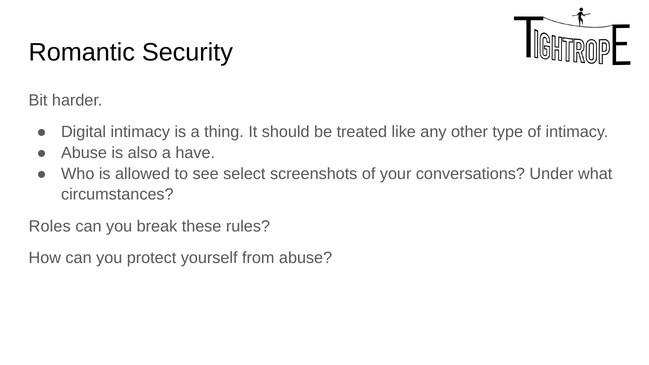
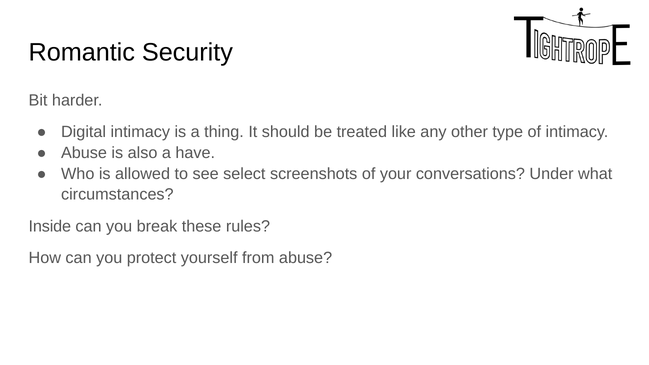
Roles: Roles -> Inside
